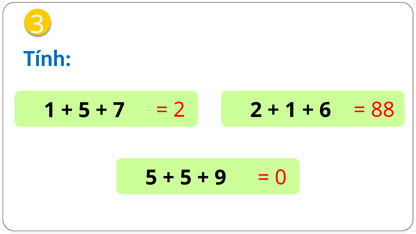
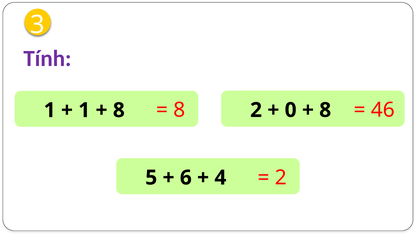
Tính colour: blue -> purple
2 at (179, 110): 2 -> 8
1 at (291, 110): 1 -> 0
6 at (325, 110): 6 -> 8
5 at (84, 110): 5 -> 1
7 at (119, 110): 7 -> 8
88: 88 -> 46
0 at (281, 177): 0 -> 2
5 at (186, 178): 5 -> 6
9: 9 -> 4
